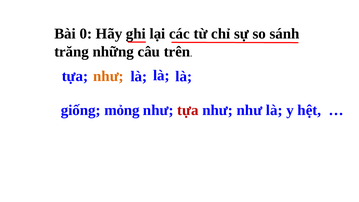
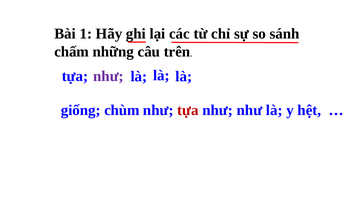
0: 0 -> 1
trăng: trăng -> chấm
như at (108, 76) colour: orange -> purple
mỏng: mỏng -> chùm
